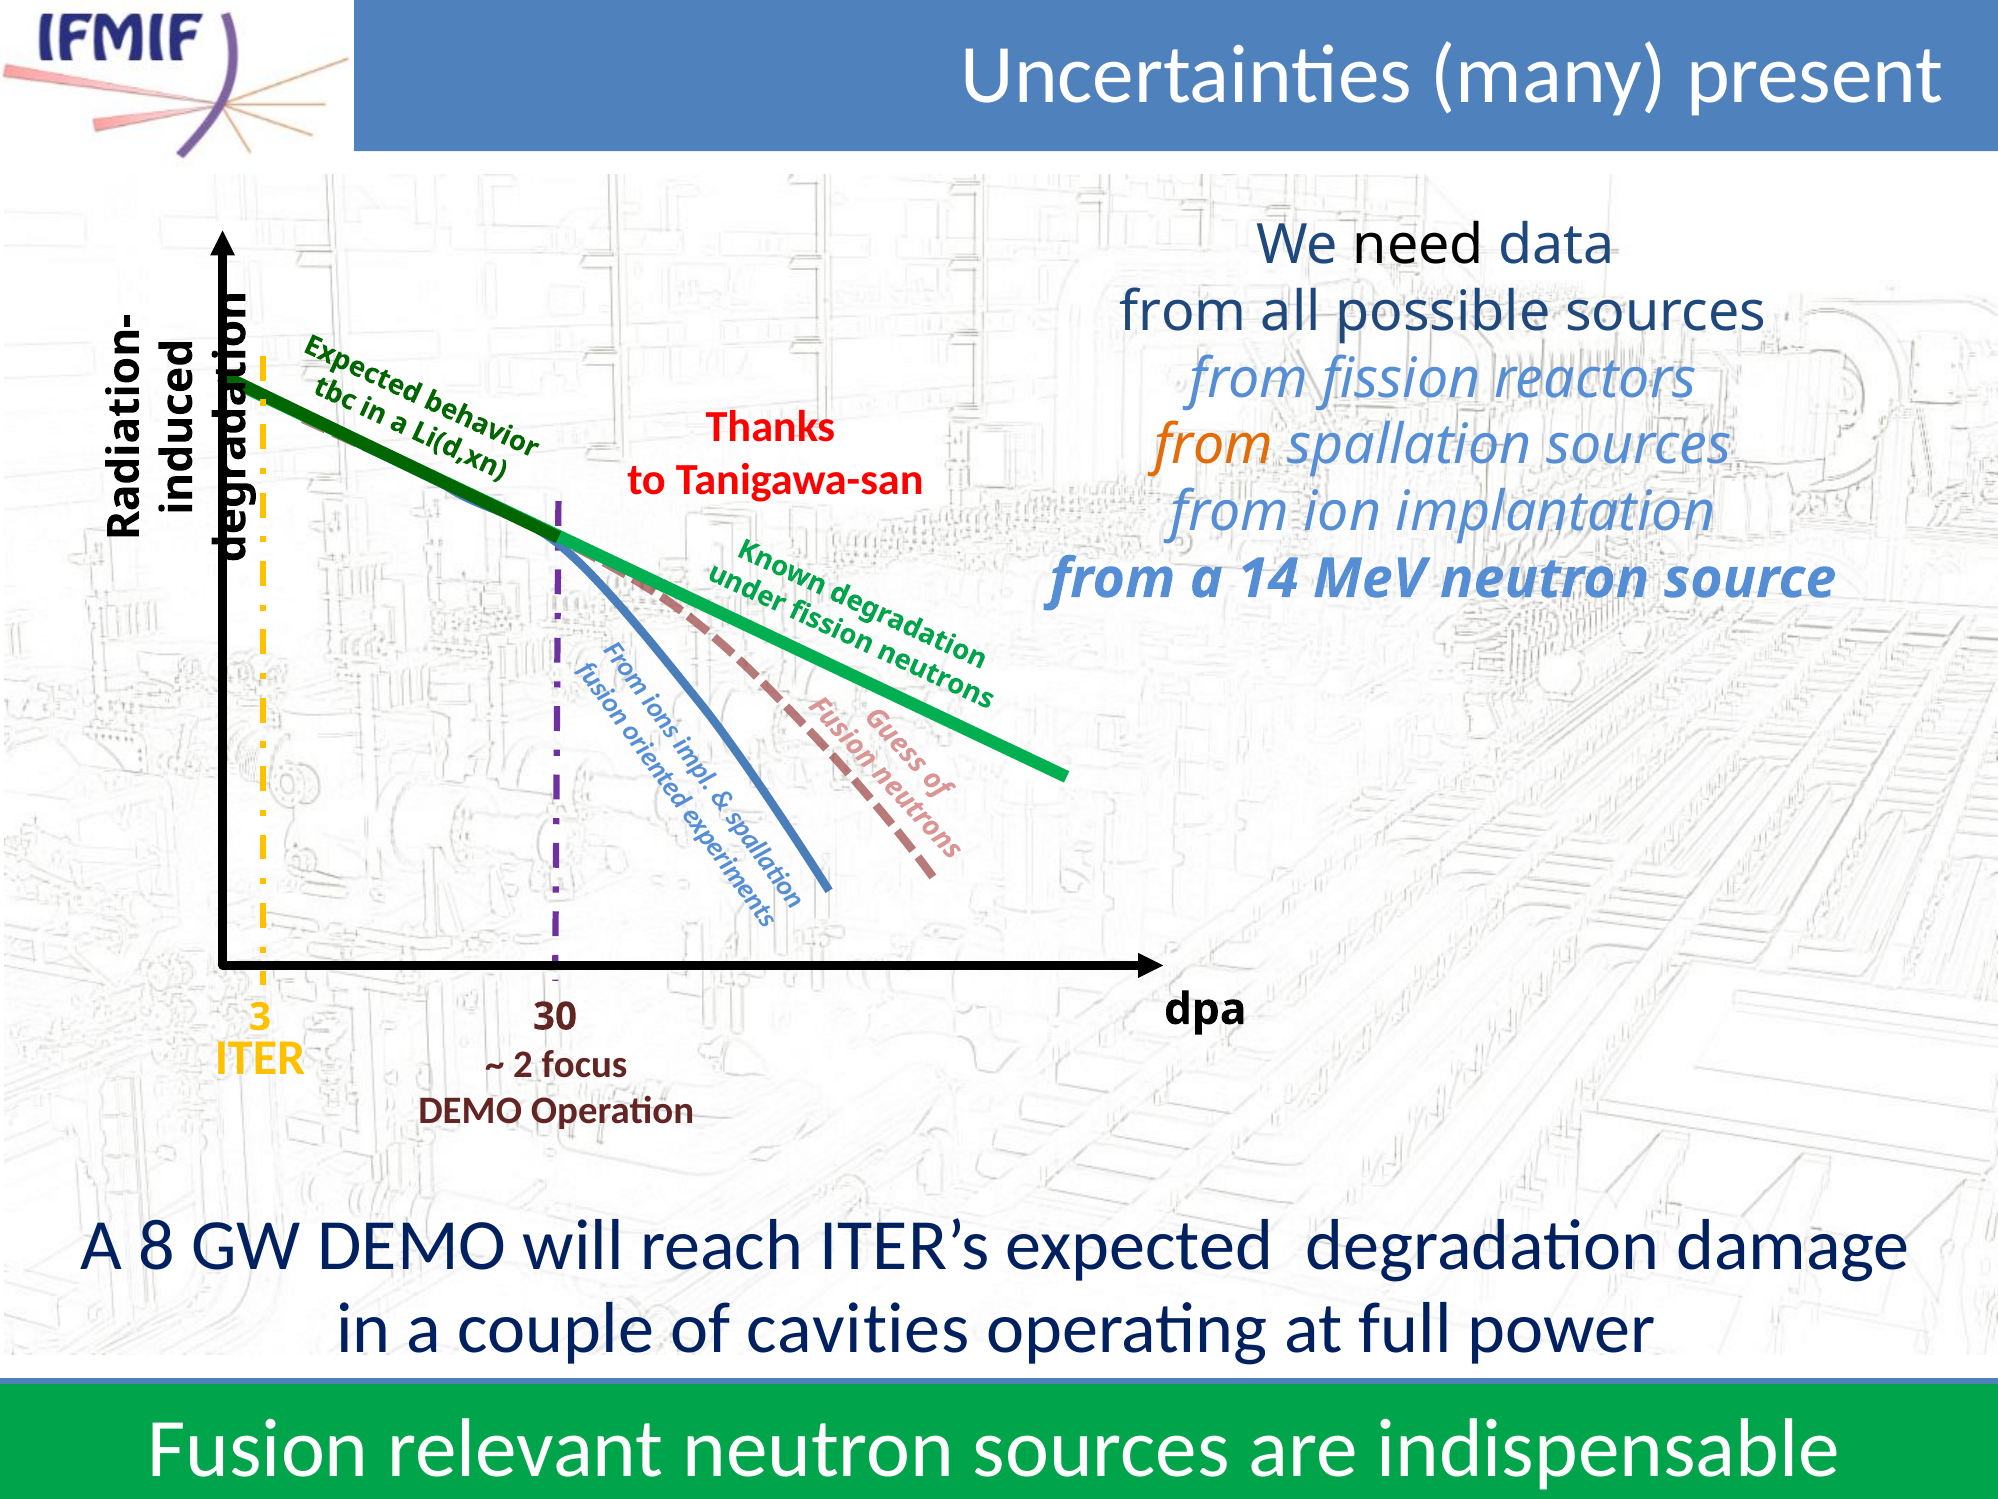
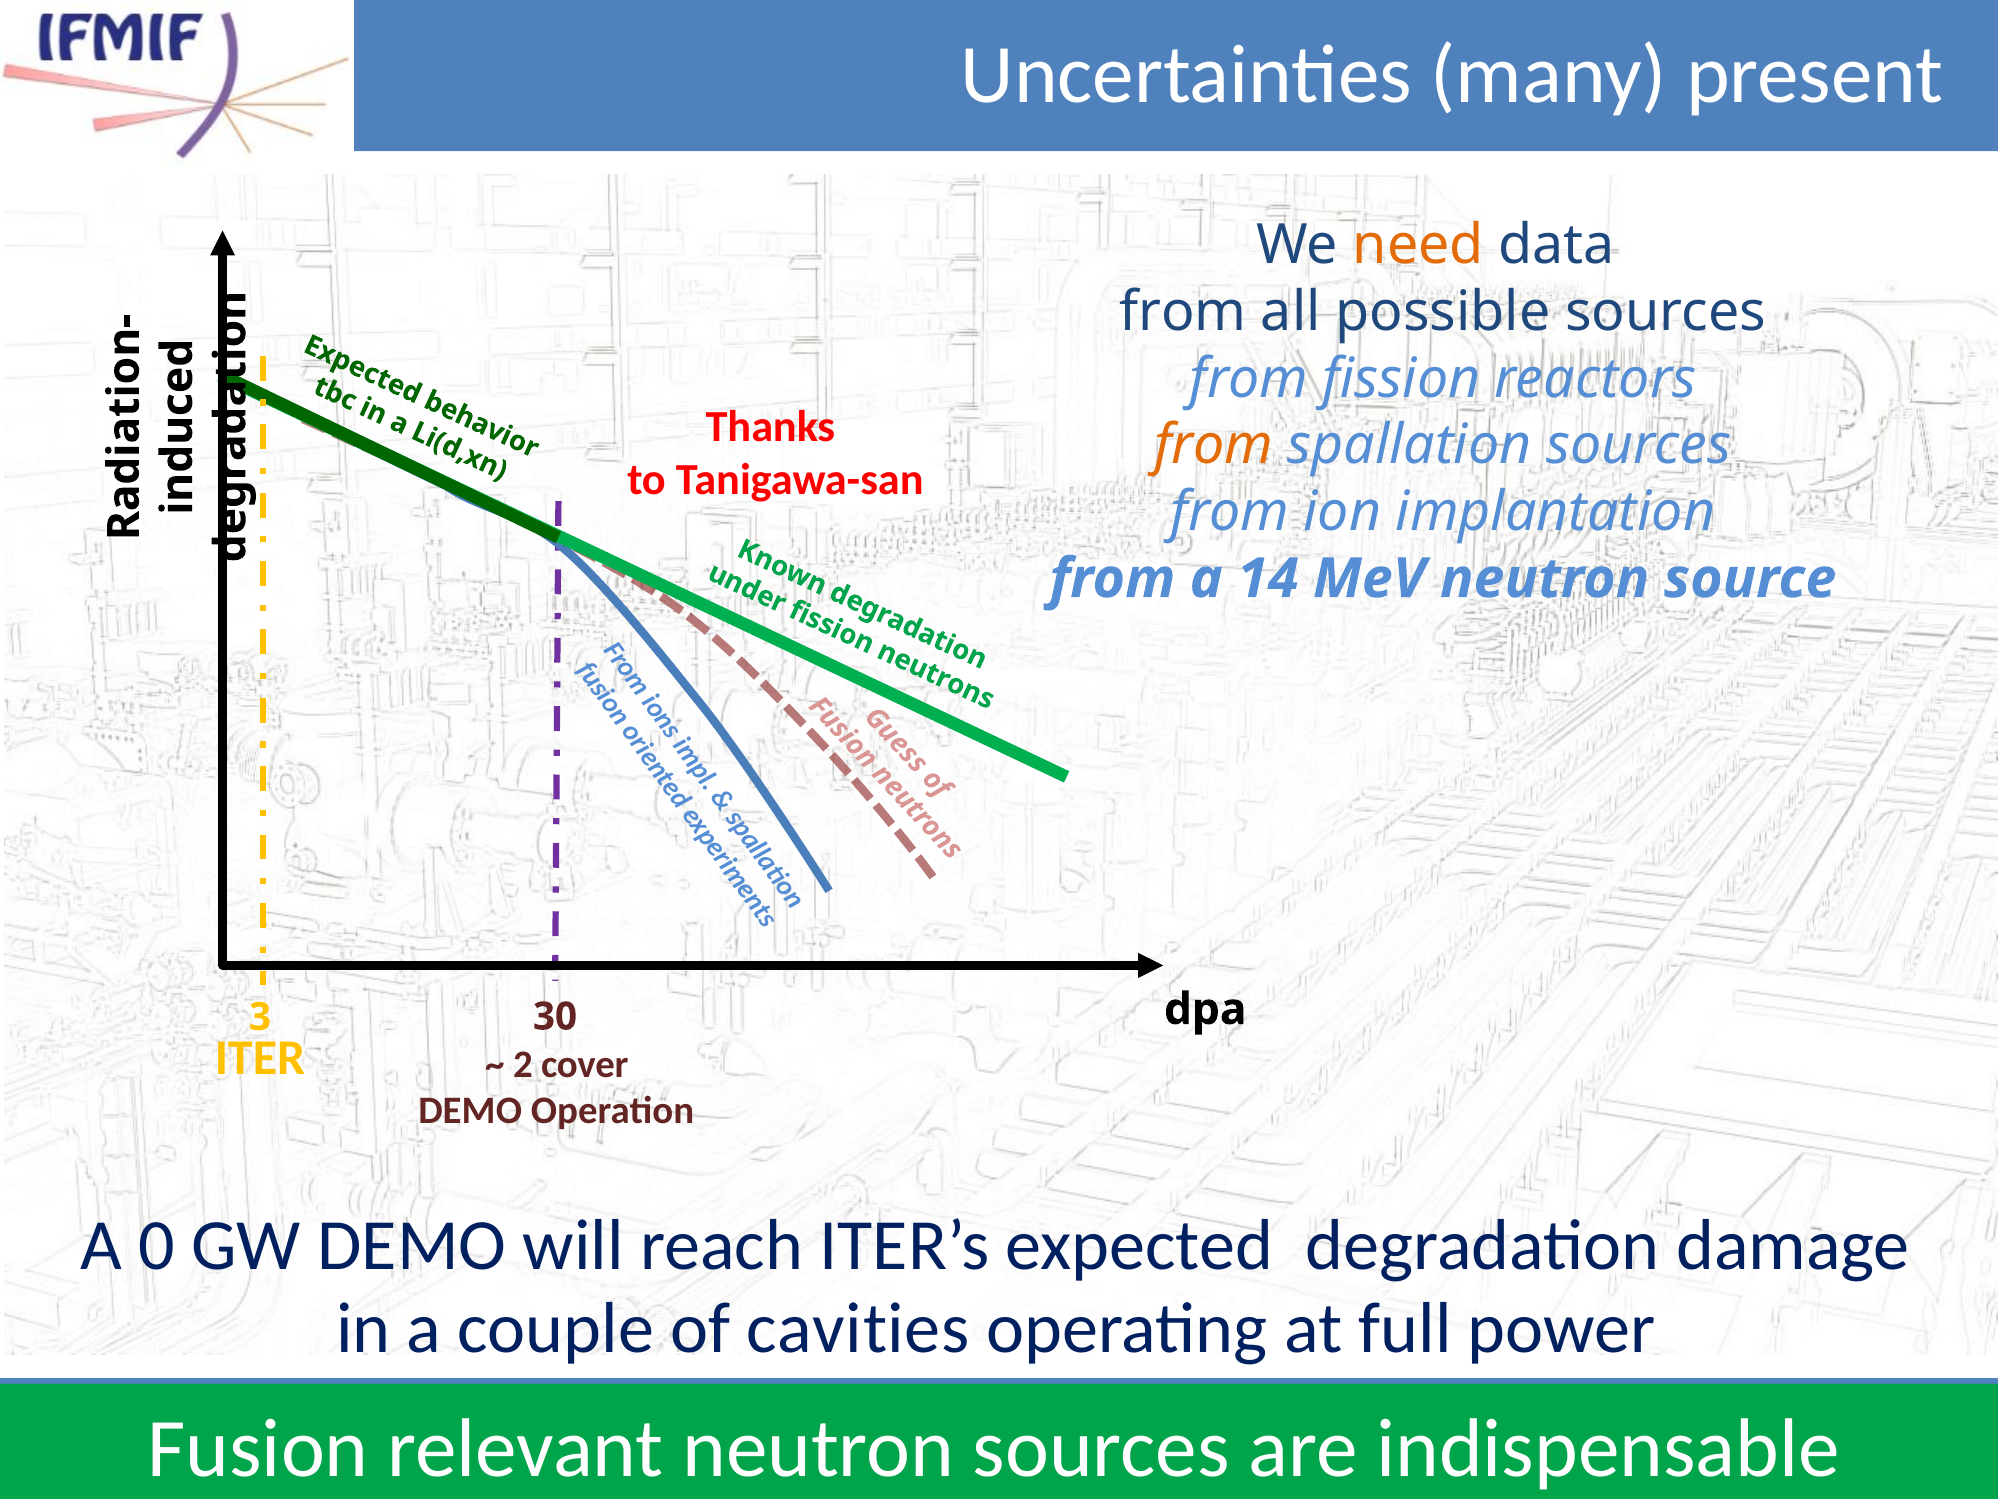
need colour: black -> orange
focus: focus -> cover
8: 8 -> 0
